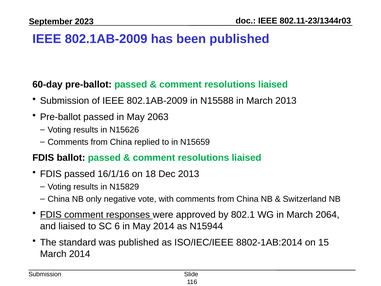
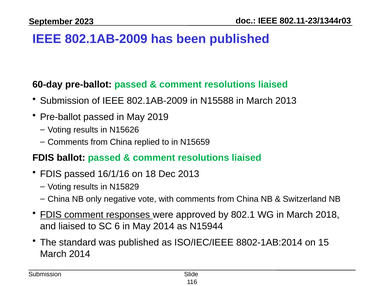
2063: 2063 -> 2019
2064: 2064 -> 2018
